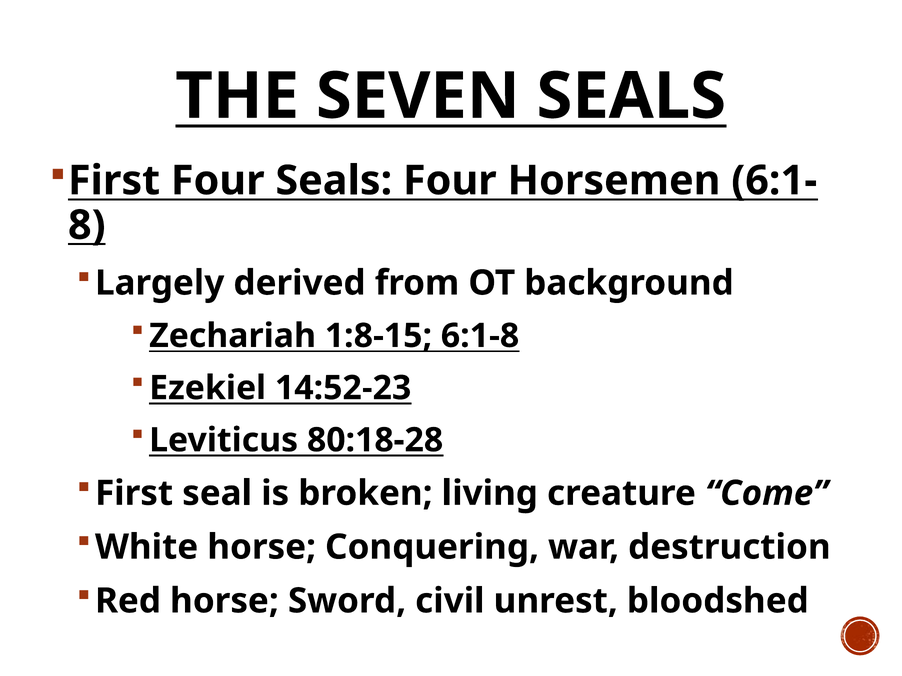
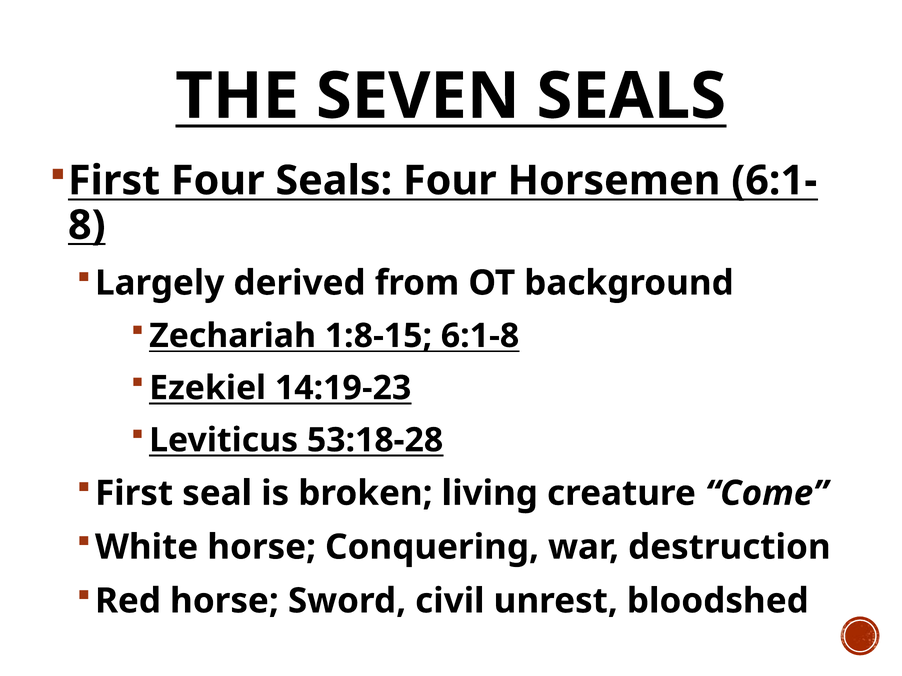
14:52-23: 14:52-23 -> 14:19-23
80:18-28: 80:18-28 -> 53:18-28
